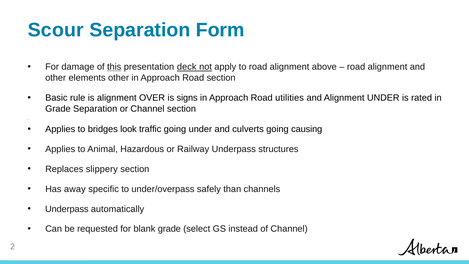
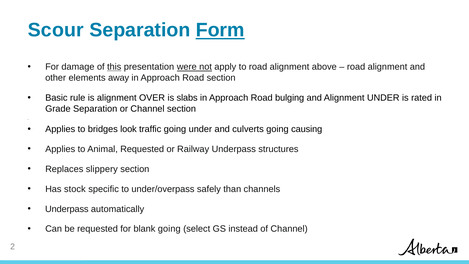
Form underline: none -> present
deck: deck -> were
elements other: other -> away
signs: signs -> slabs
utilities: utilities -> bulging
Animal Hazardous: Hazardous -> Requested
away: away -> stock
blank grade: grade -> going
